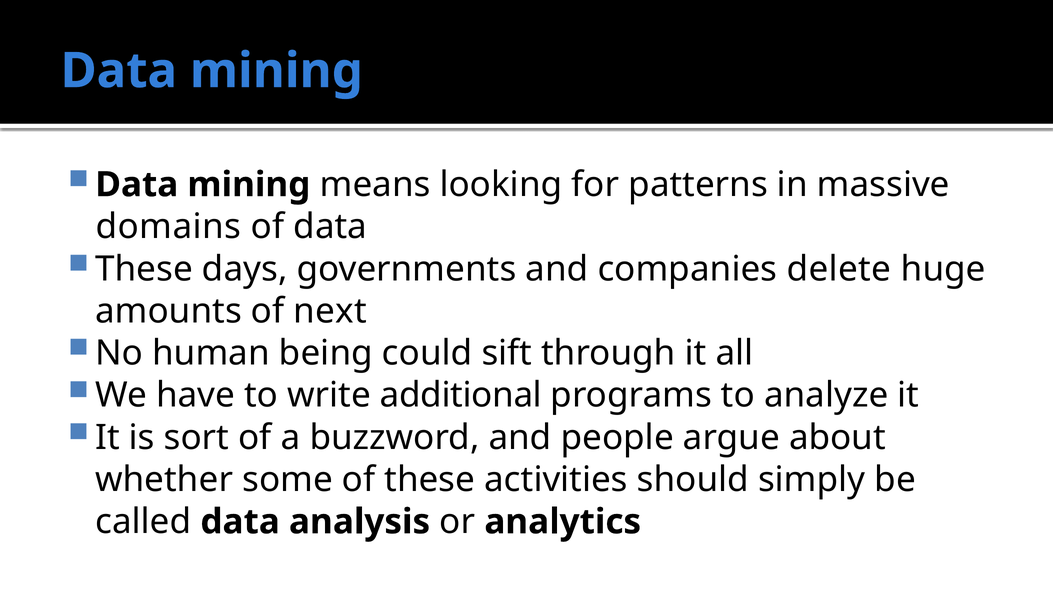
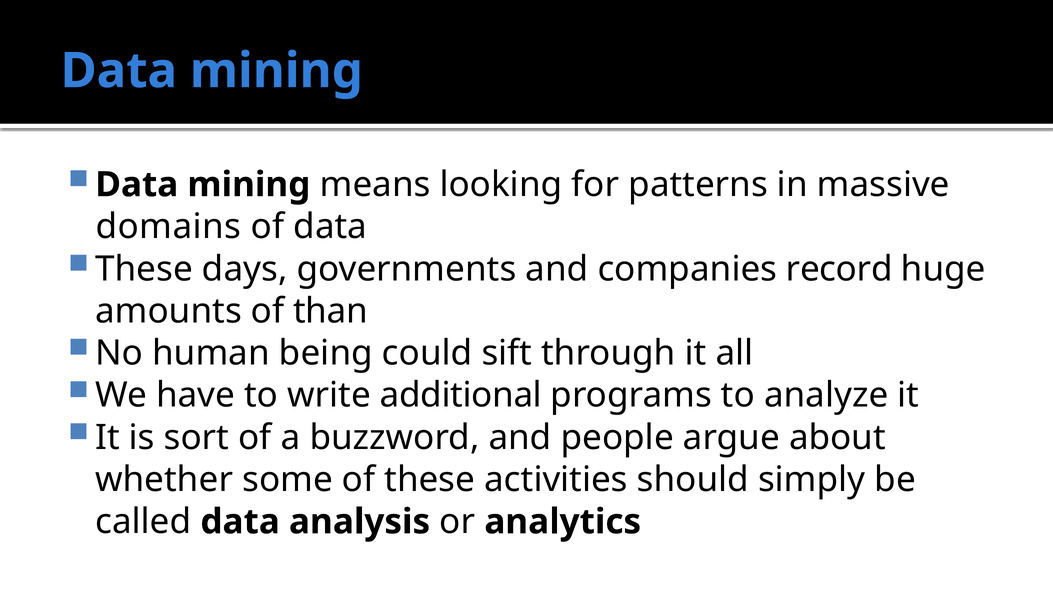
delete: delete -> record
next: next -> than
